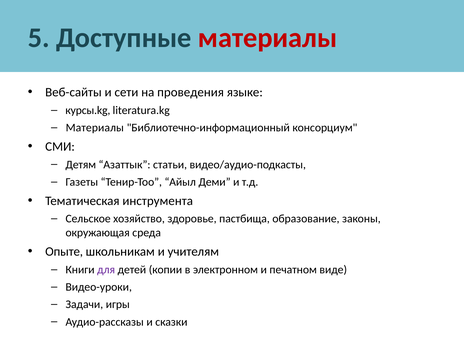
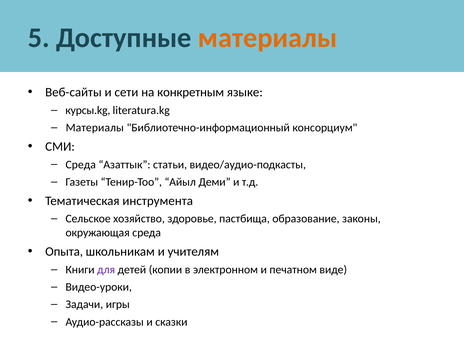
материалы at (268, 38) colour: red -> orange
проведения: проведения -> конкретным
Детям at (81, 165): Детям -> Среда
Опыте: Опыте -> Опыта
